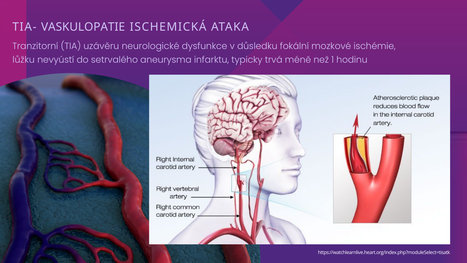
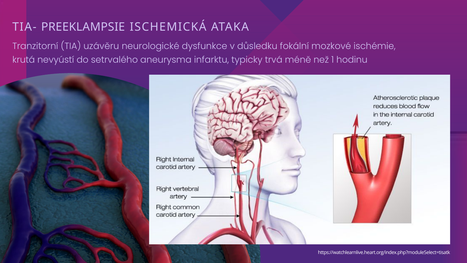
VASKULOPATIE: VASKULOPATIE -> PREEKLAMPSIE
lůžku: lůžku -> krutá
